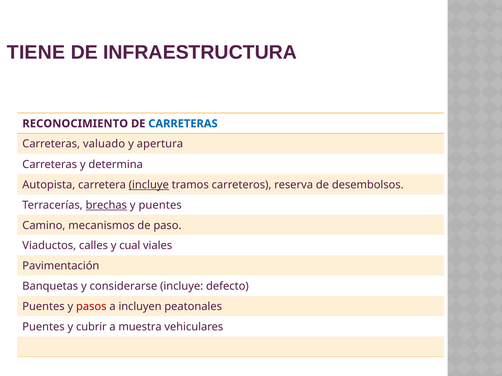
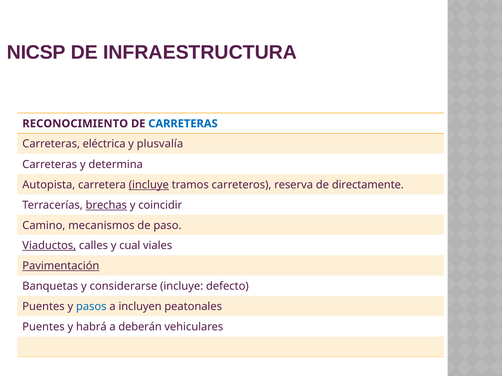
TIENE: TIENE -> NICSP
valuado: valuado -> eléctrica
apertura: apertura -> plusvalía
desembolsos: desembolsos -> directamente
y puentes: puentes -> coincidir
Viaductos underline: none -> present
Pavimentación underline: none -> present
pasos colour: red -> blue
cubrir: cubrir -> habrá
muestra: muestra -> deberán
